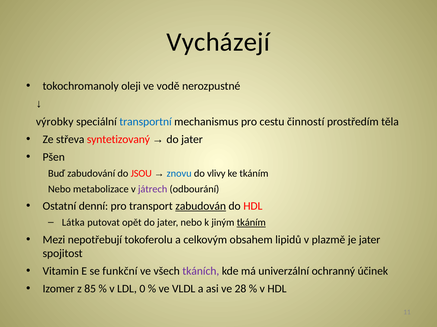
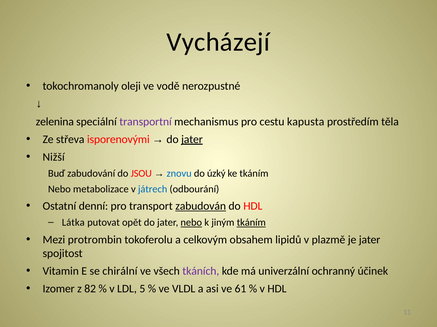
výrobky: výrobky -> zelenina
transportní colour: blue -> purple
činností: činností -> kapusta
syntetizovaný: syntetizovaný -> isporenovými
jater at (192, 140) underline: none -> present
Pšen: Pšen -> Nižší
vlivy: vlivy -> úzký
játrech colour: purple -> blue
nebo at (191, 223) underline: none -> present
nepotřebují: nepotřebují -> protrombin
funkční: funkční -> chirální
85: 85 -> 82
0: 0 -> 5
28: 28 -> 61
